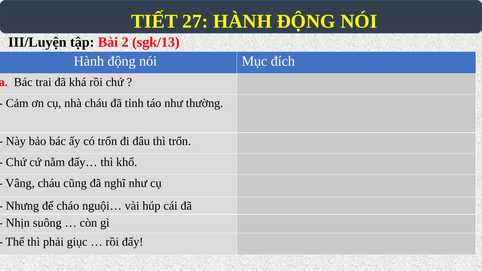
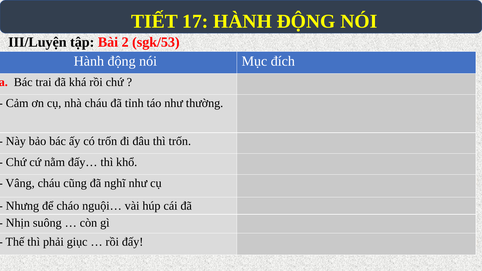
27: 27 -> 17
sgk/13: sgk/13 -> sgk/53
